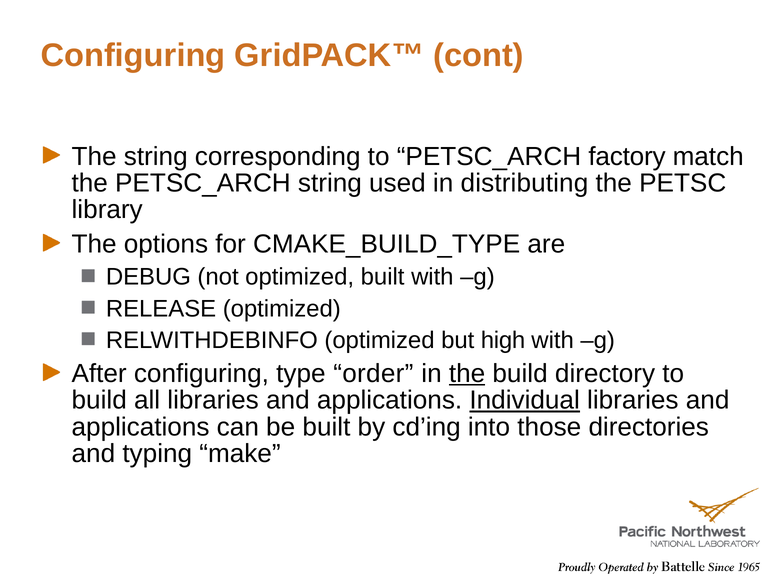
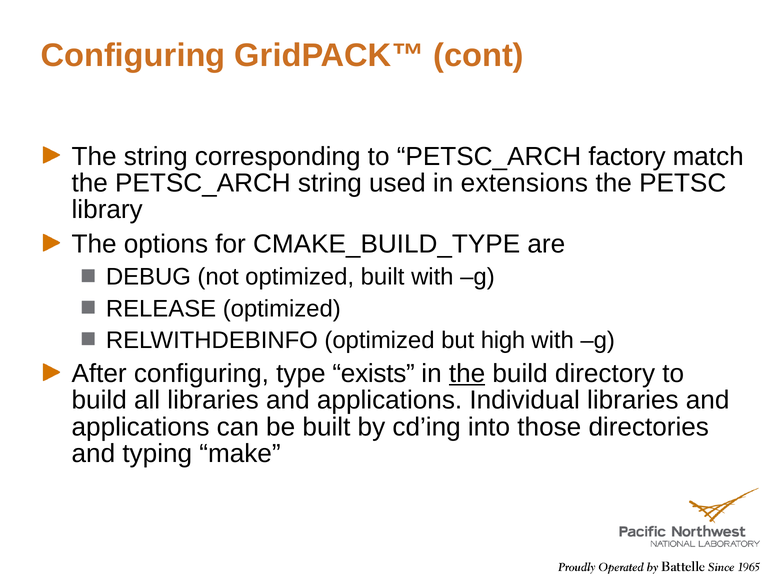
distributing: distributing -> extensions
order: order -> exists
Individual underline: present -> none
